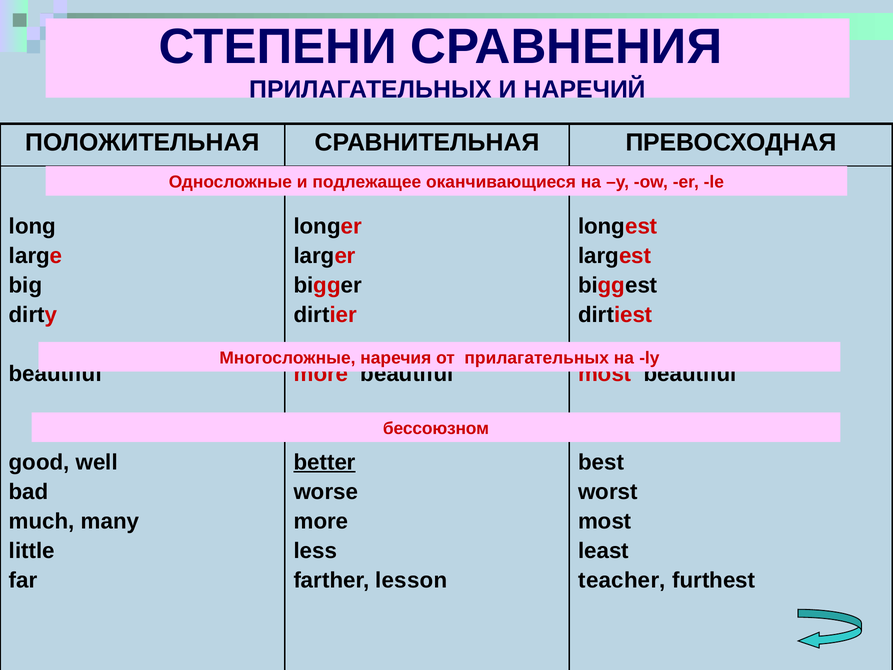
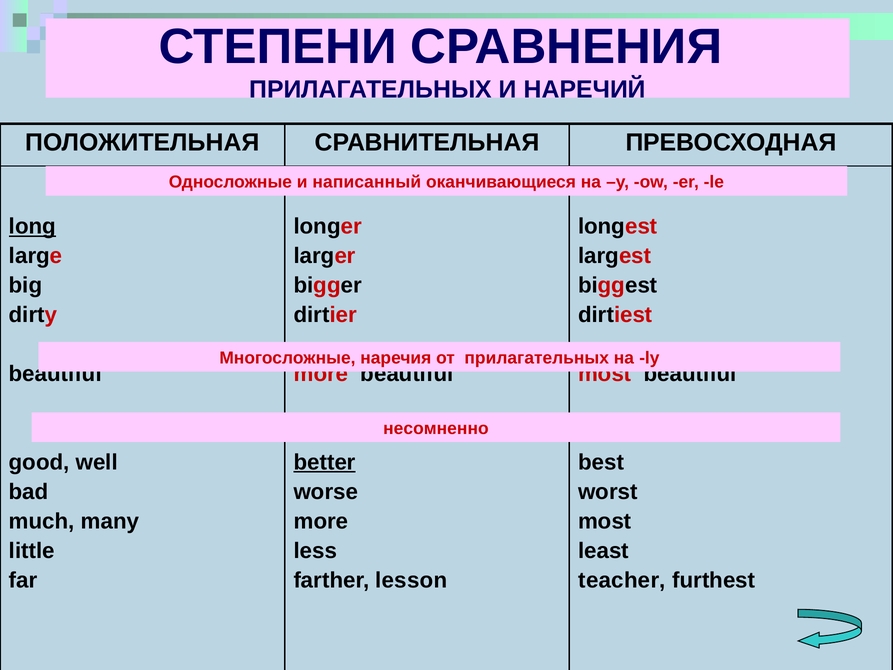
подлежащее: подлежащее -> написанный
long underline: none -> present
бессоюзном: бессоюзном -> несомненно
